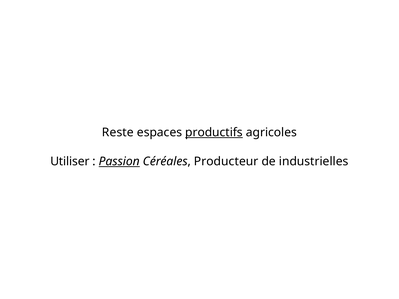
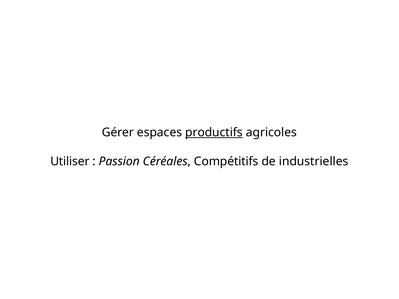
Reste: Reste -> Gérer
Passion underline: present -> none
Producteur: Producteur -> Compétitifs
